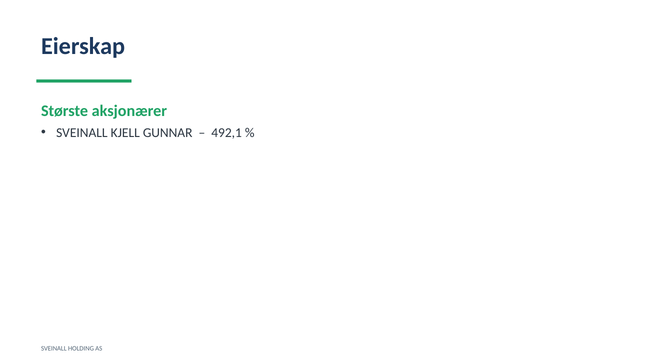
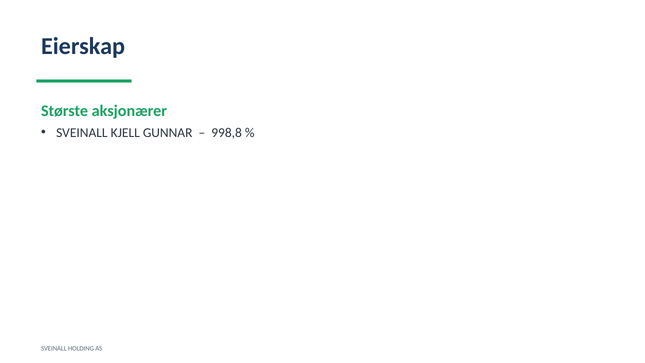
492,1: 492,1 -> 998,8
